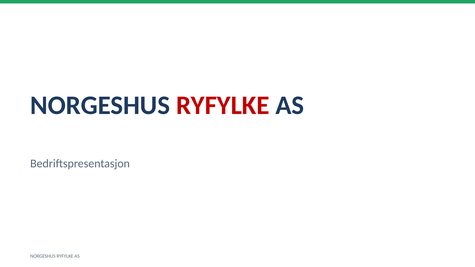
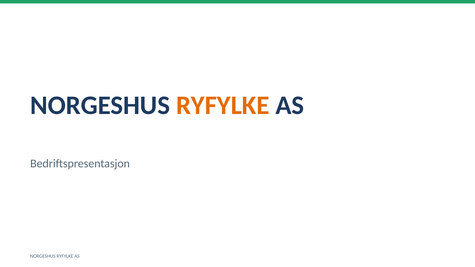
RYFYLKE at (223, 105) colour: red -> orange
